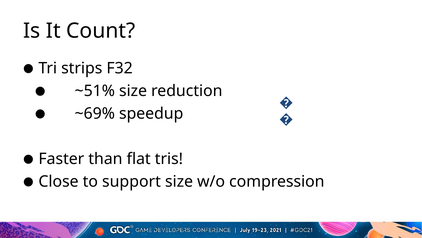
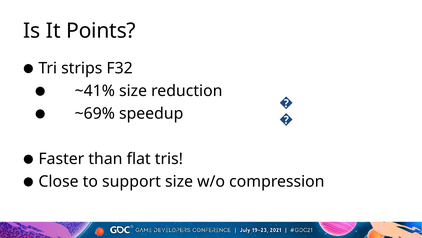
Count: Count -> Points
~51%: ~51% -> ~41%
